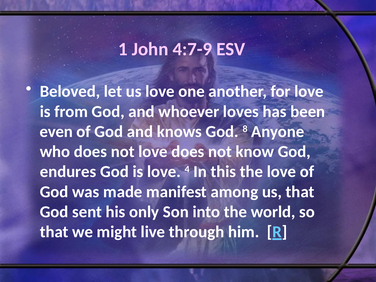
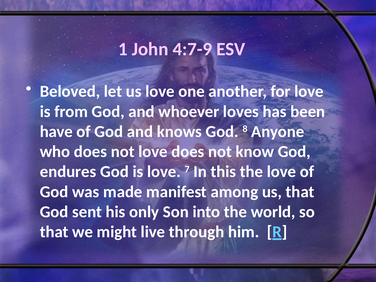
even: even -> have
4: 4 -> 7
